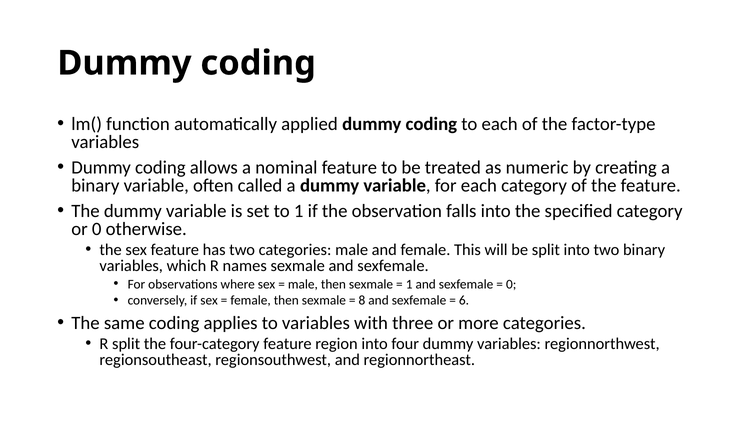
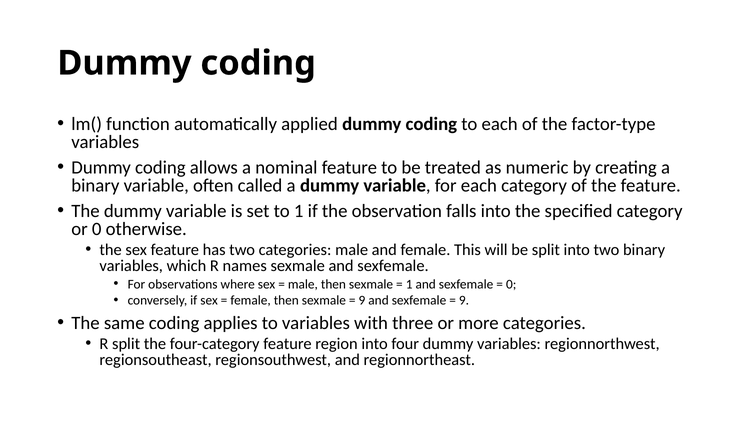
8 at (362, 300): 8 -> 9
6 at (464, 300): 6 -> 9
